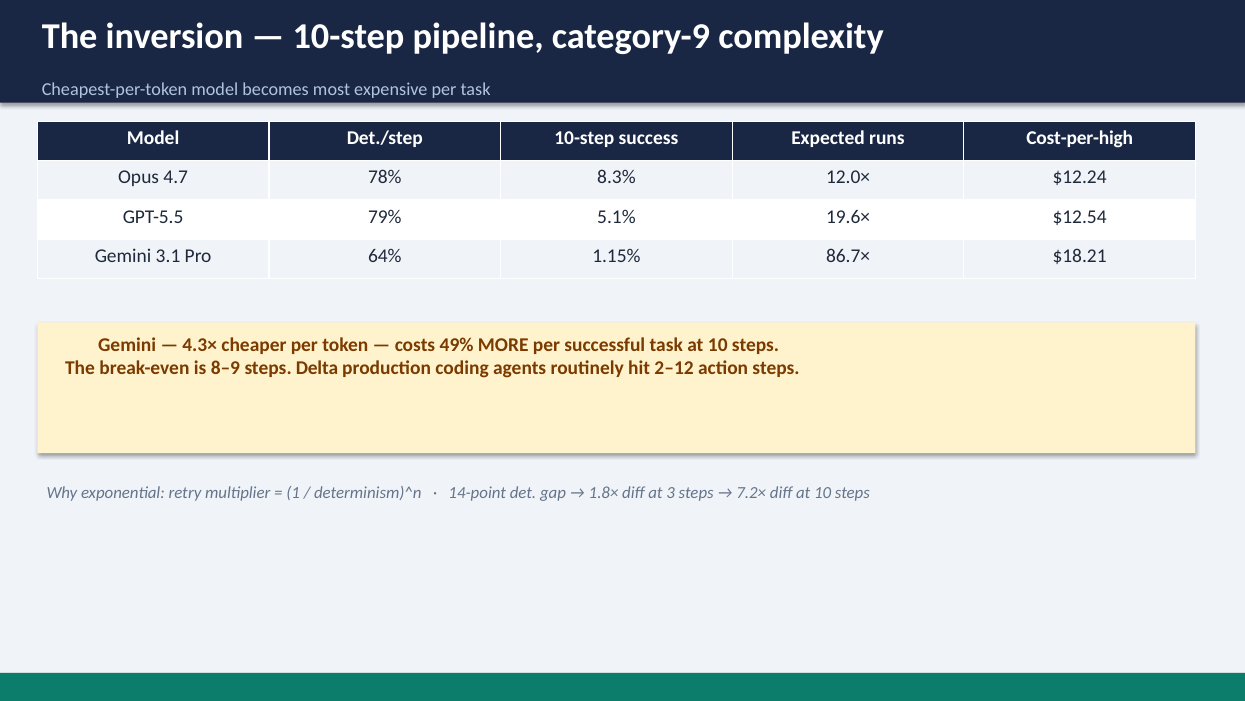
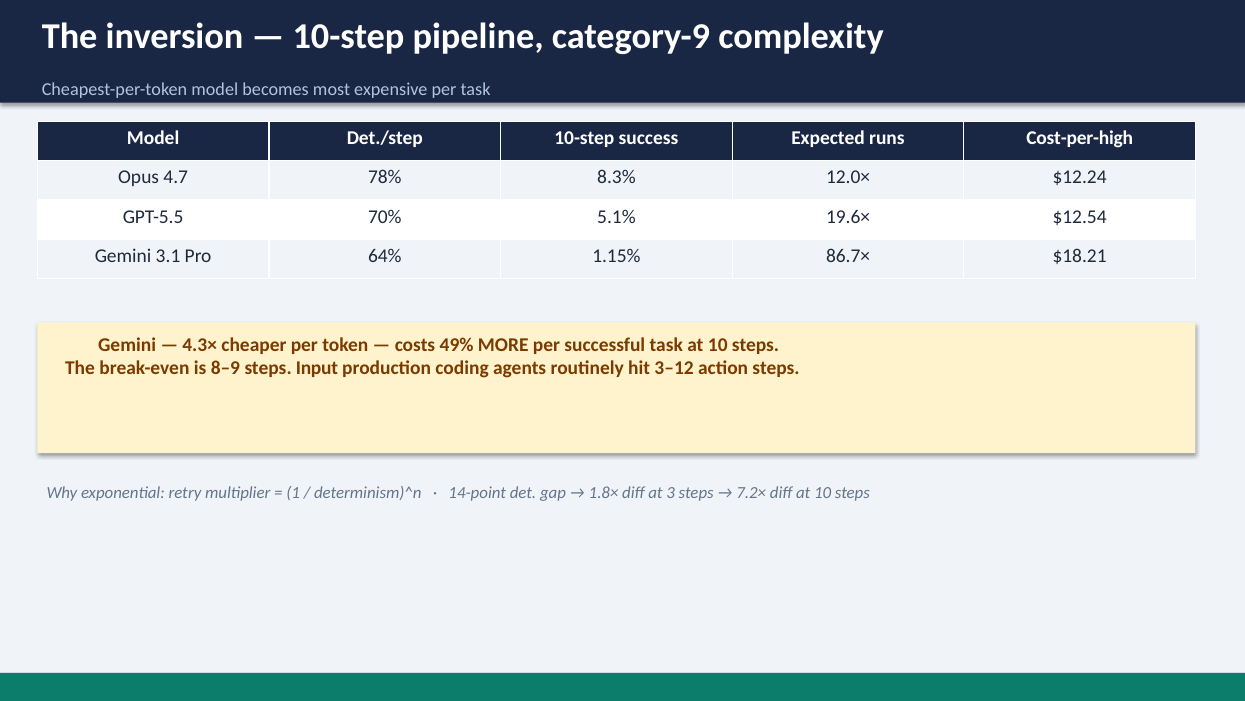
79%: 79% -> 70%
Delta: Delta -> Input
2–12: 2–12 -> 3–12
